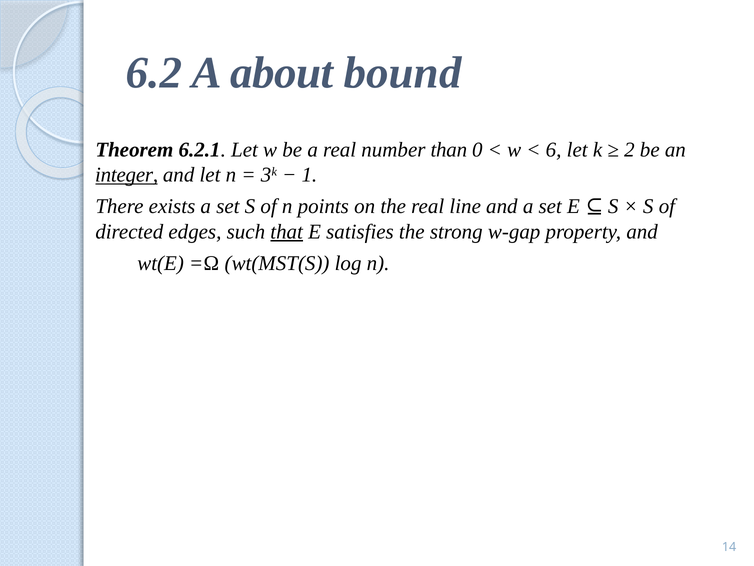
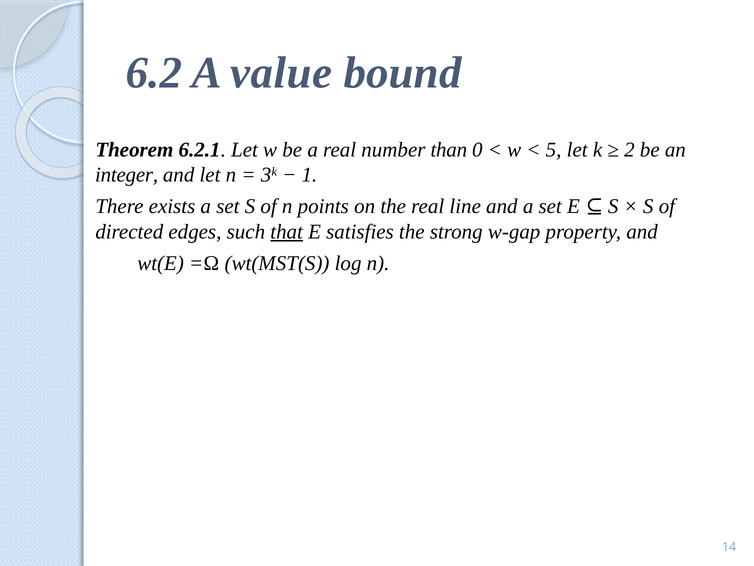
about: about -> value
6: 6 -> 5
integer underline: present -> none
